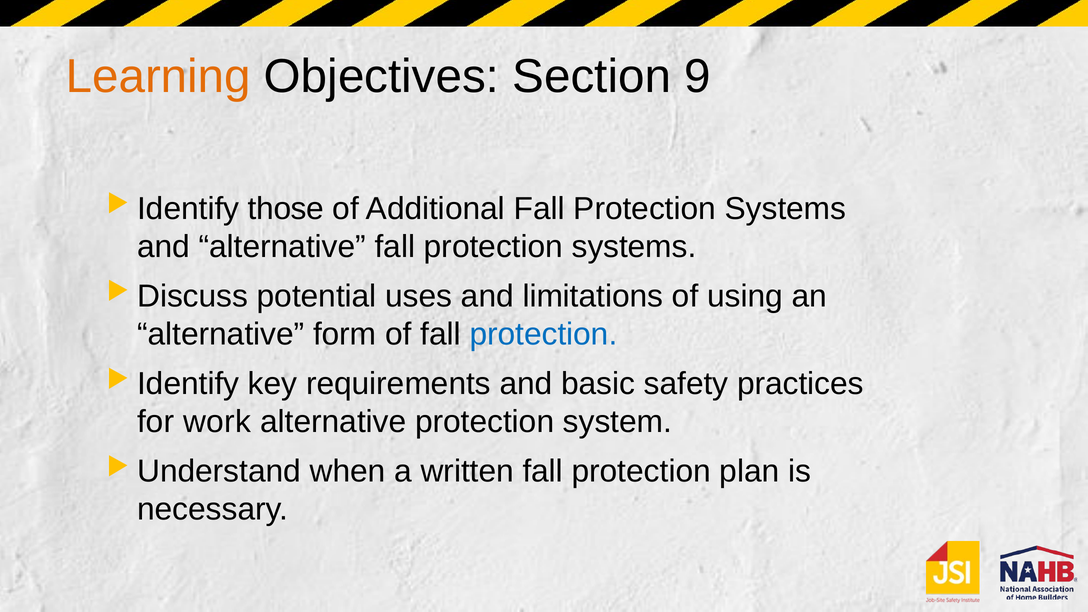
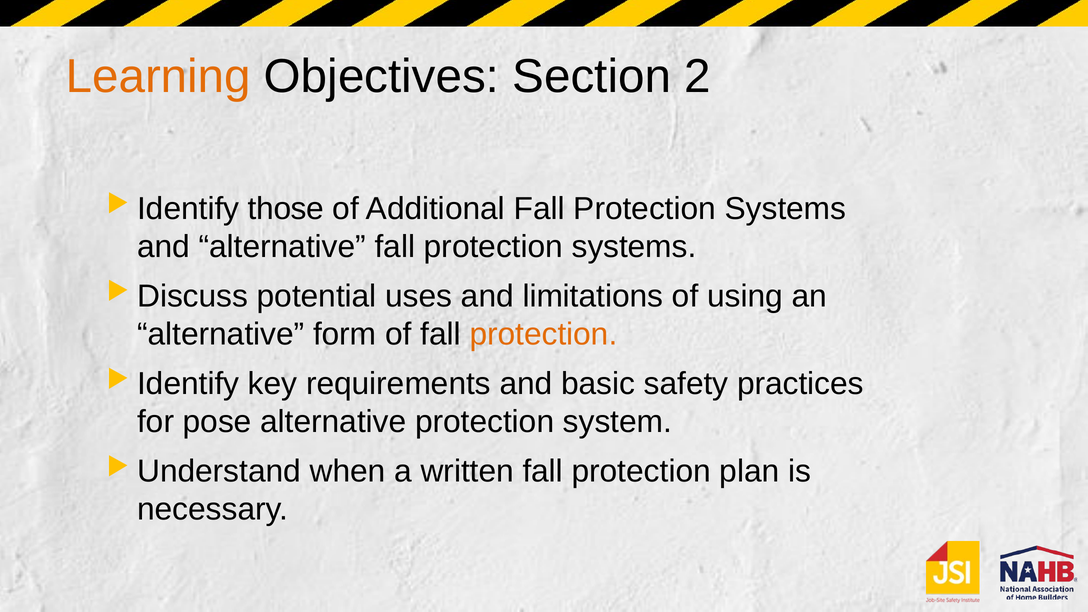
9: 9 -> 2
protection at (543, 334) colour: blue -> orange
work: work -> pose
